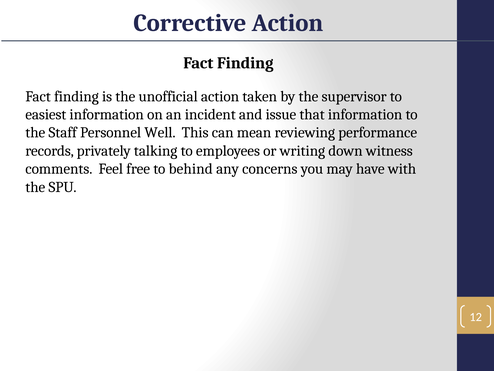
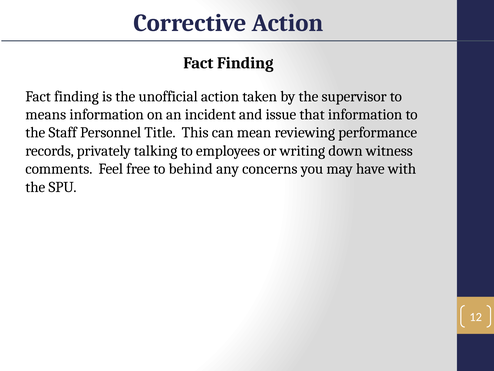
easiest: easiest -> means
Well: Well -> Title
